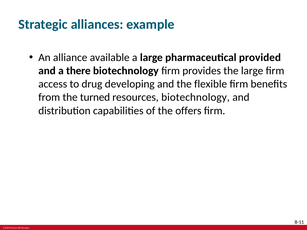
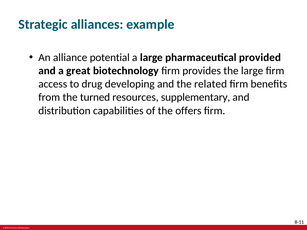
available: available -> potential
there: there -> great
flexible: flexible -> related
resources biotechnology: biotechnology -> supplementary
